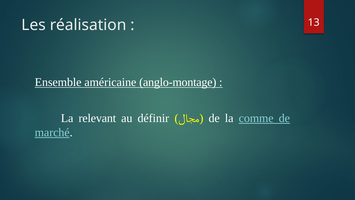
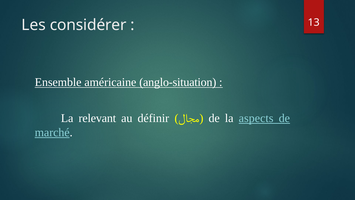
réalisation: réalisation -> considérer
anglo-montage: anglo-montage -> anglo-situation
comme: comme -> aspects
